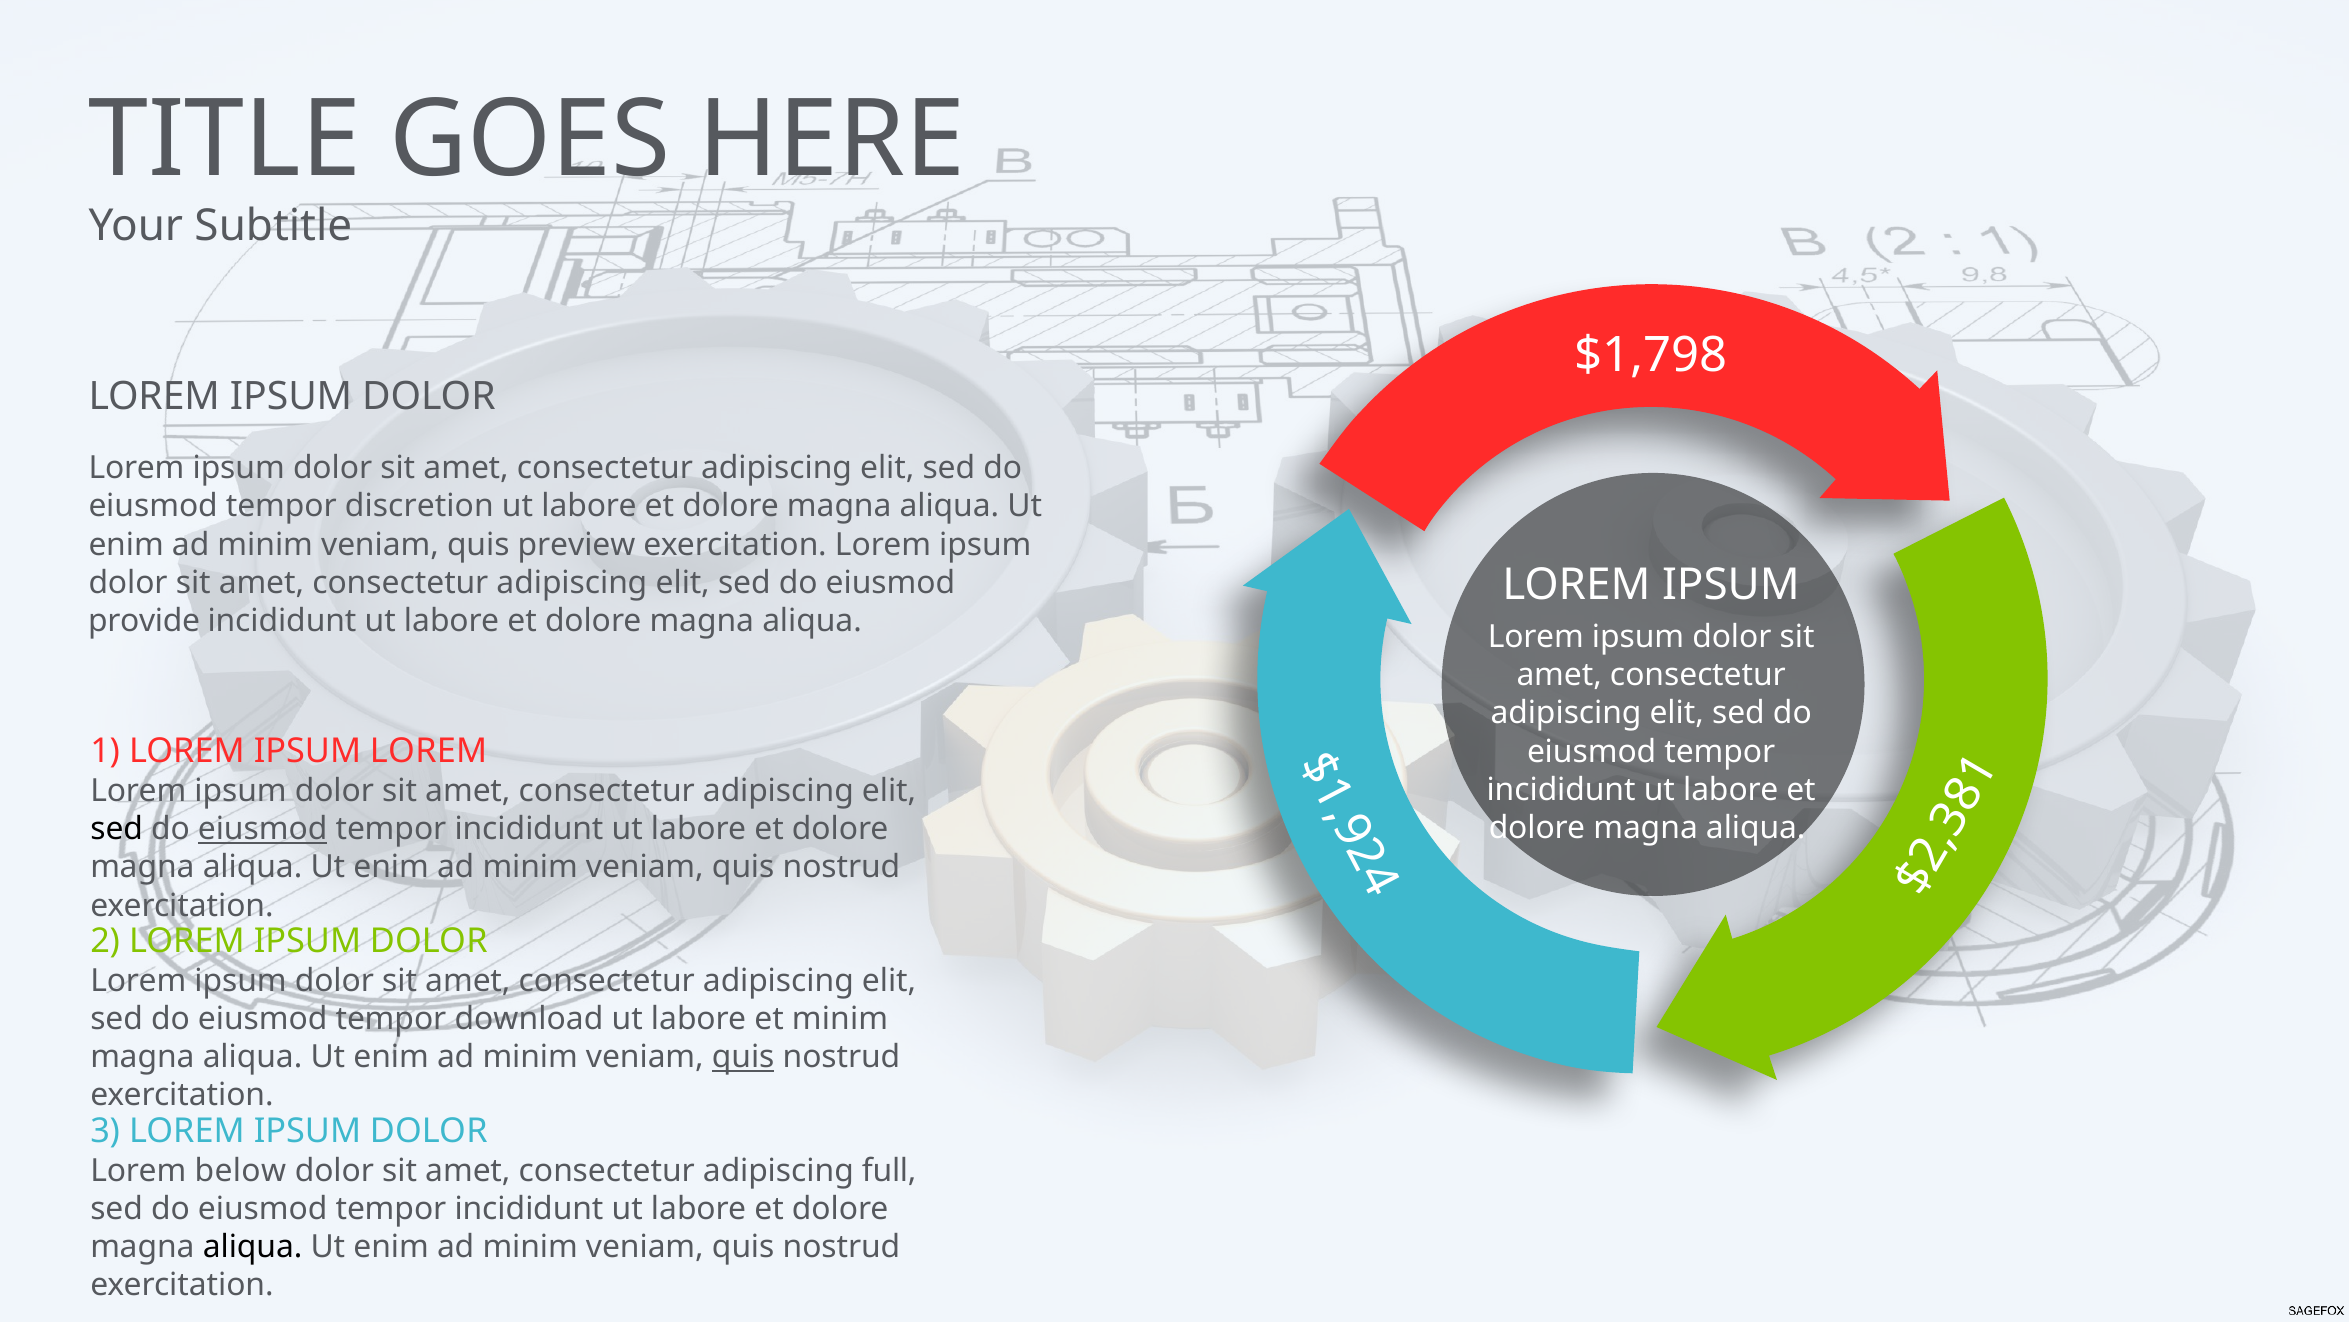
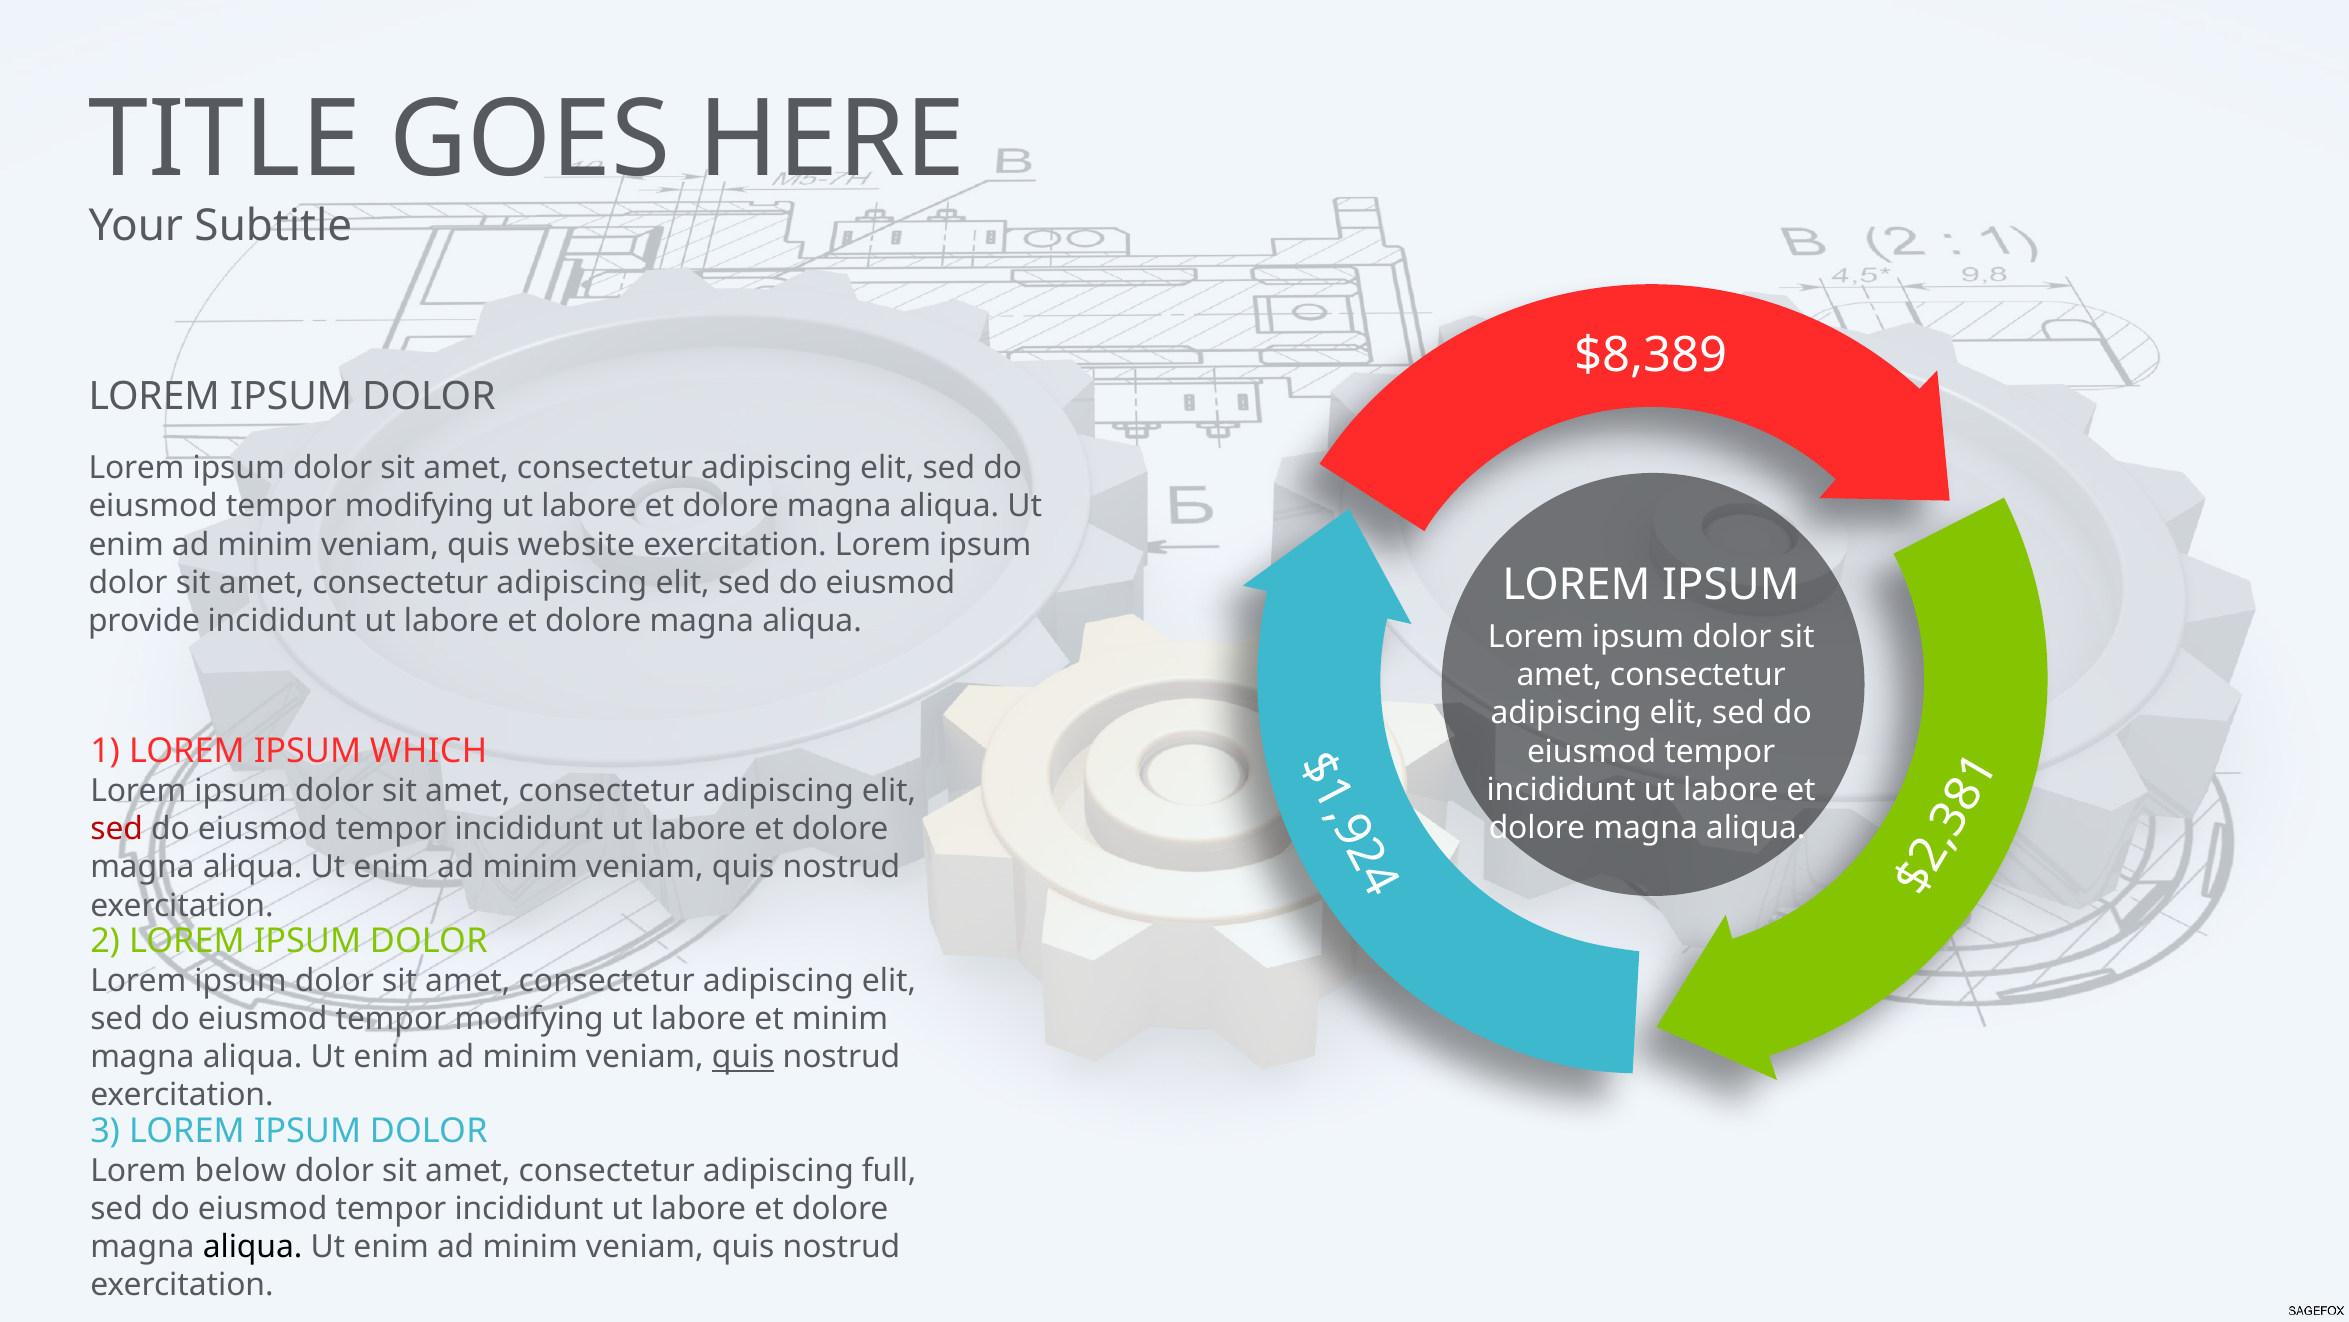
$1,798: $1,798 -> $8,389
discretion at (419, 506): discretion -> modifying
preview: preview -> website
1 LOREM IPSUM LOREM: LOREM -> WHICH
sed at (117, 829) colour: black -> red
eiusmod at (263, 829) underline: present -> none
download at (529, 1018): download -> modifying
